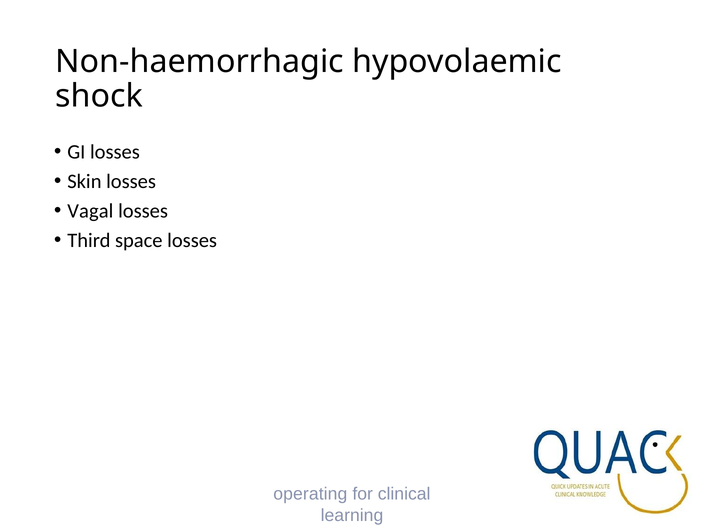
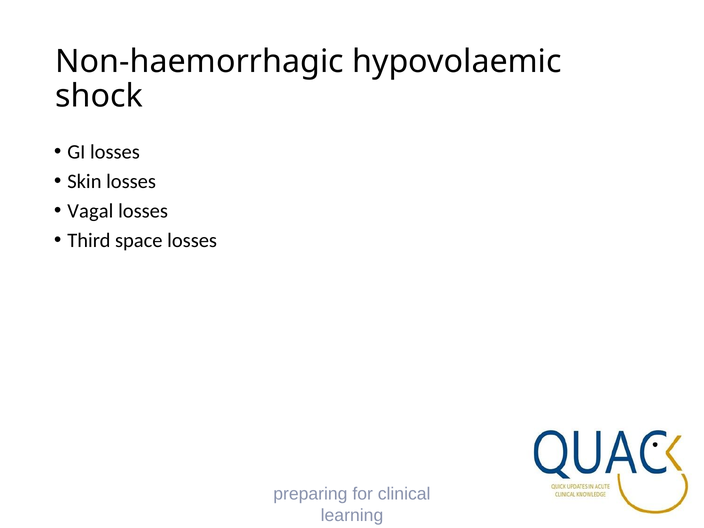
operating: operating -> preparing
